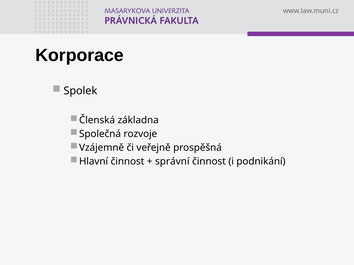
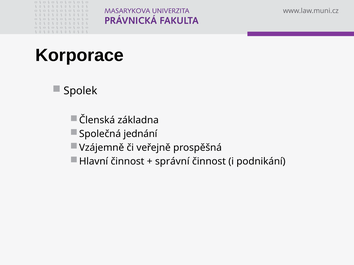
rozvoje: rozvoje -> jednání
